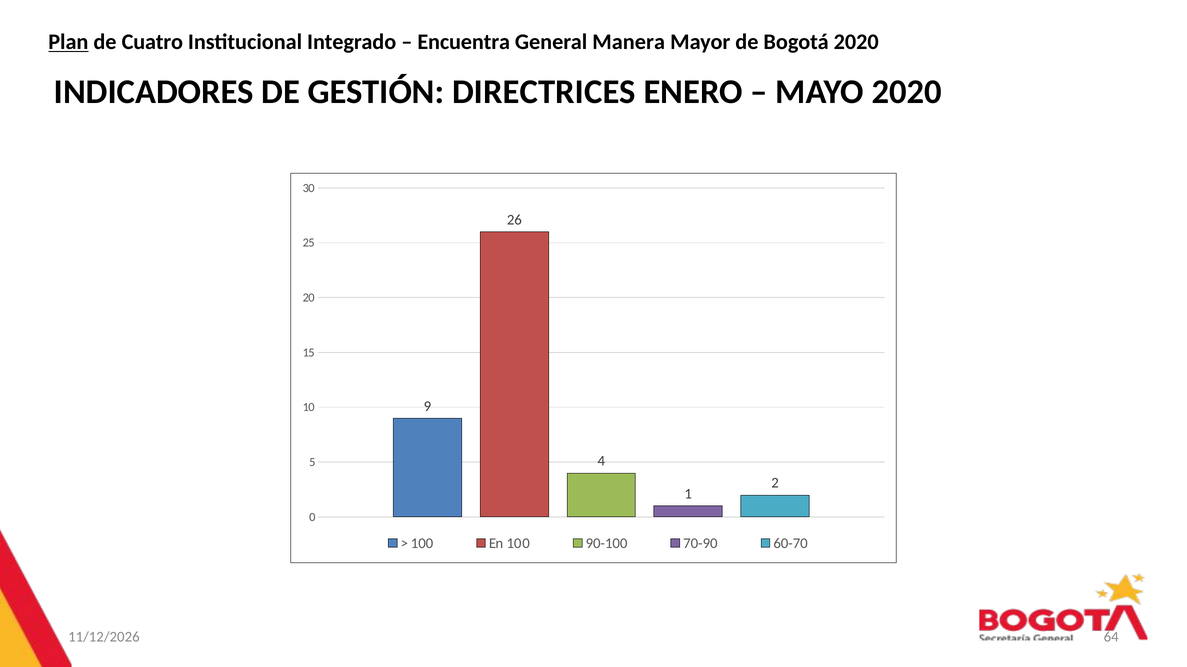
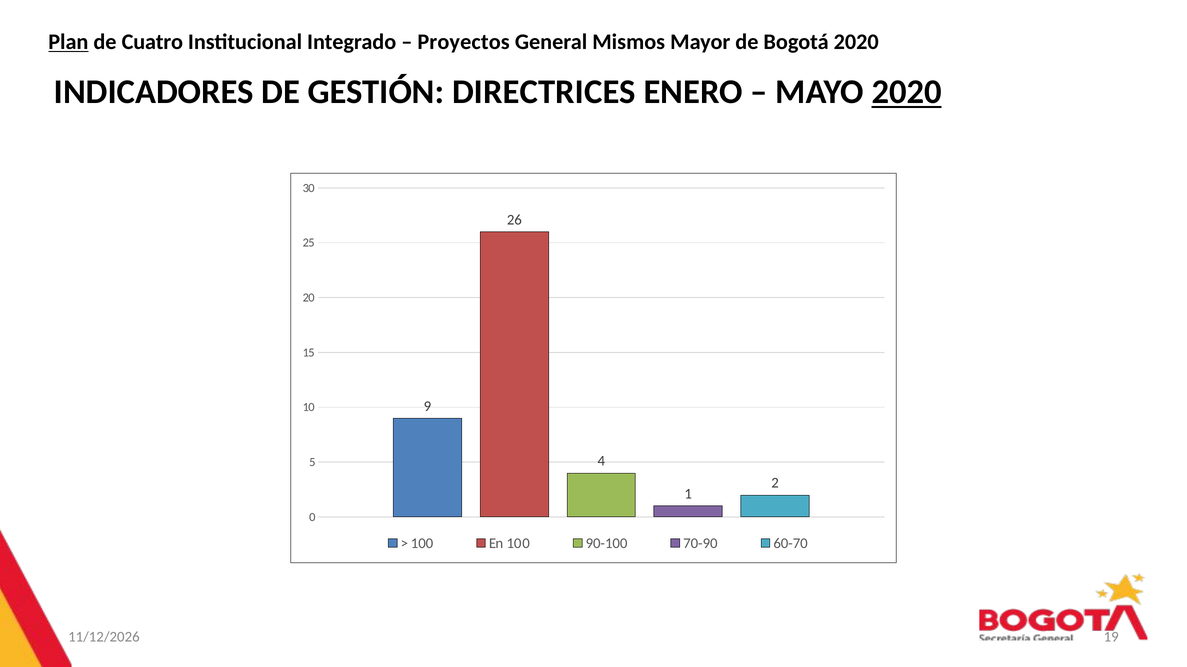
Encuentra: Encuentra -> Proyectos
Manera: Manera -> Mismos
2020 at (907, 92) underline: none -> present
64: 64 -> 19
